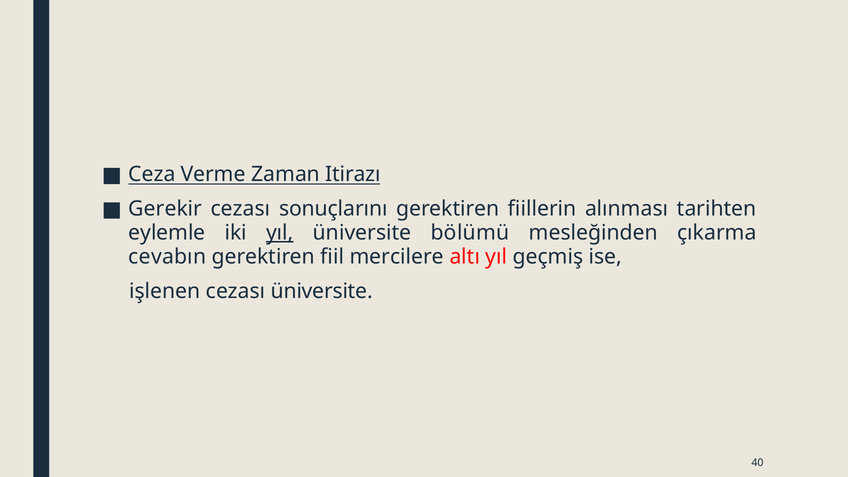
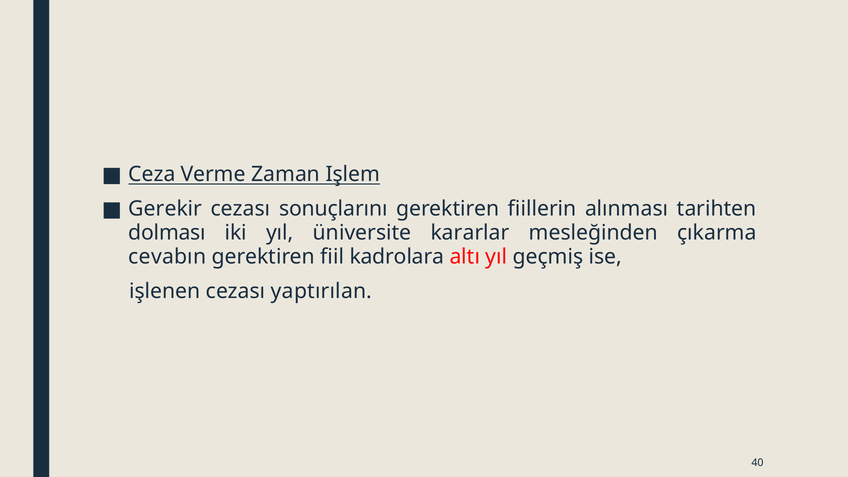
Itirazı: Itirazı -> Işlem
eylemle: eylemle -> dolması
yıl at (280, 233) underline: present -> none
bölümü: bölümü -> kararlar
mercilere: mercilere -> kadrolara
cezası üniversite: üniversite -> yaptırılan
